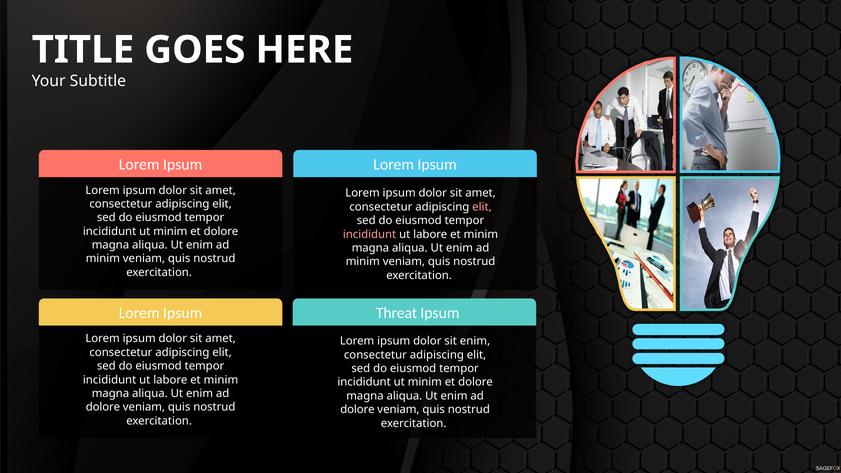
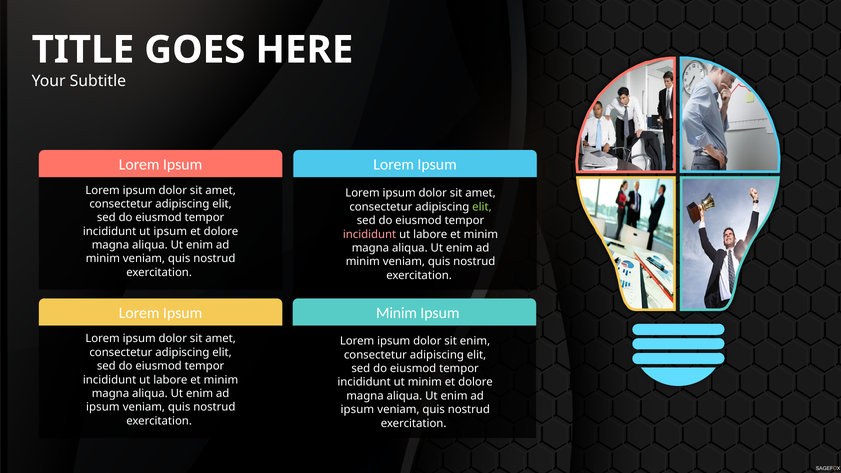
elit at (482, 207) colour: pink -> light green
minim at (170, 231): minim -> ipsum
Threat at (397, 313): Threat -> Minim
dolore at (103, 407): dolore -> ipsum
dolore at (357, 410): dolore -> ipsum
